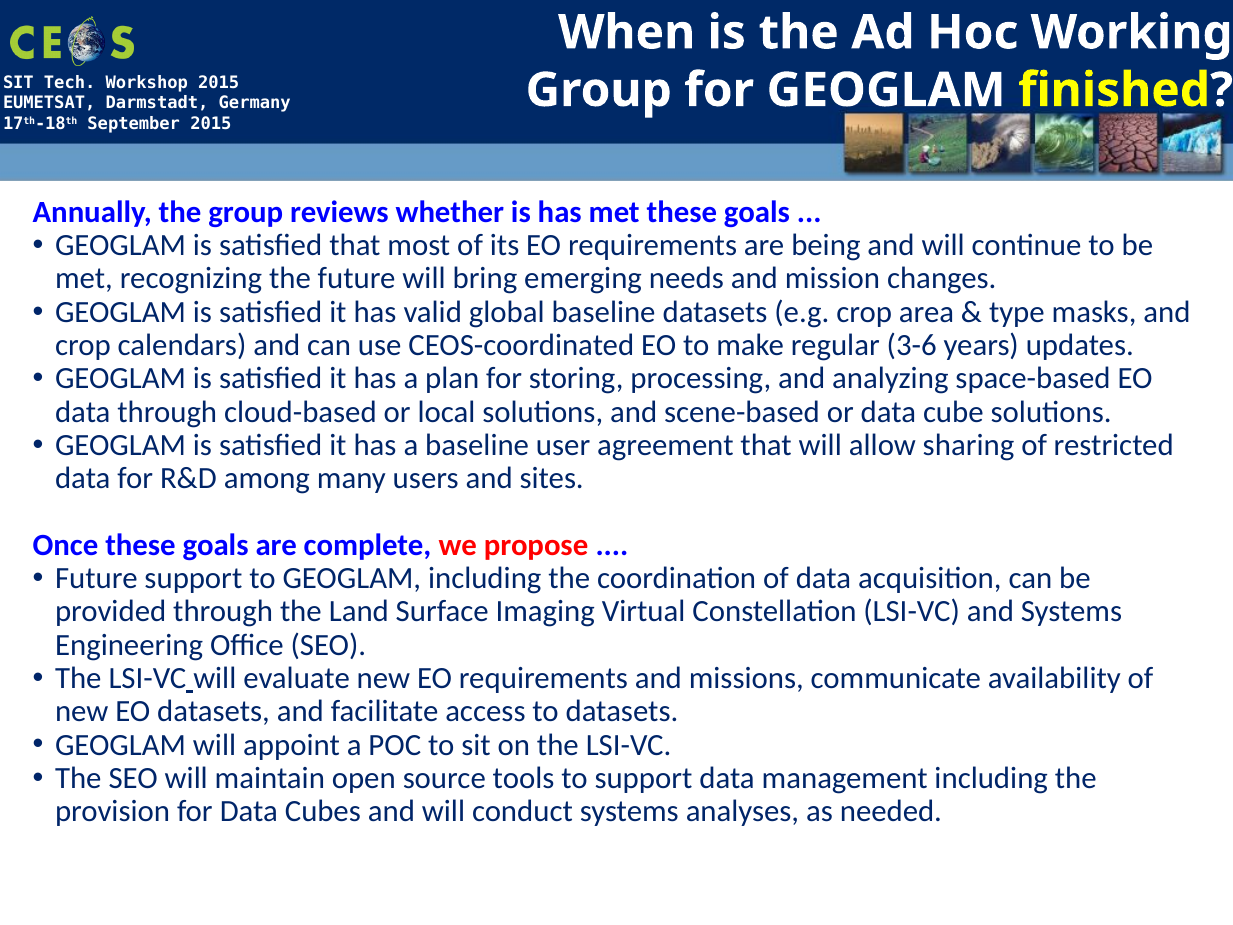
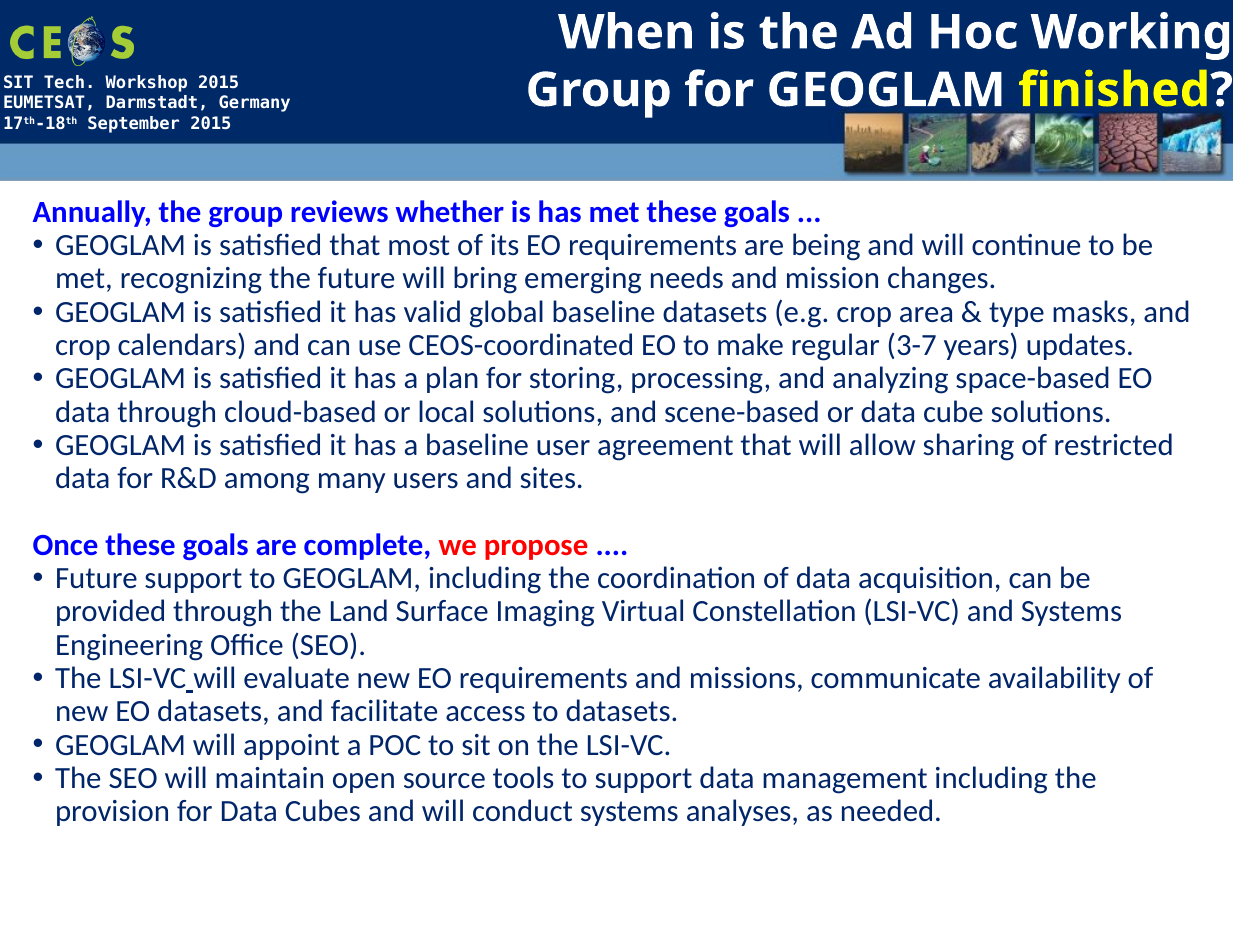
3-6: 3-6 -> 3-7
